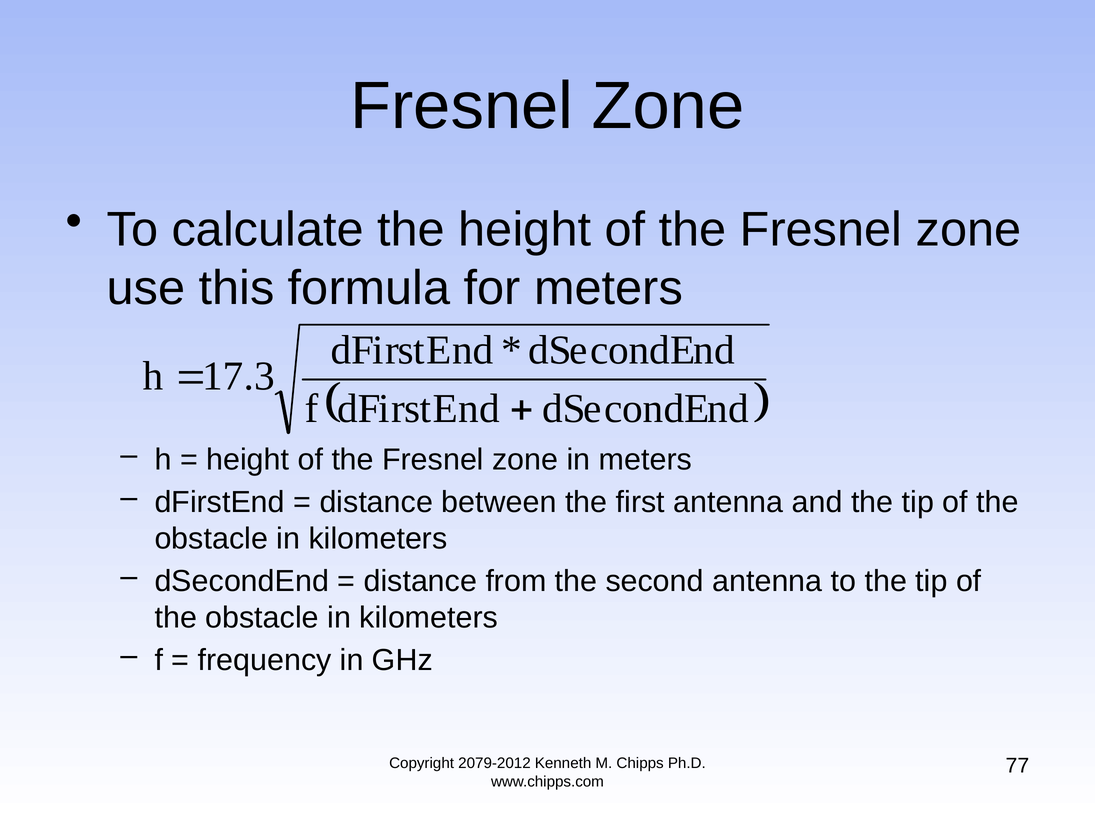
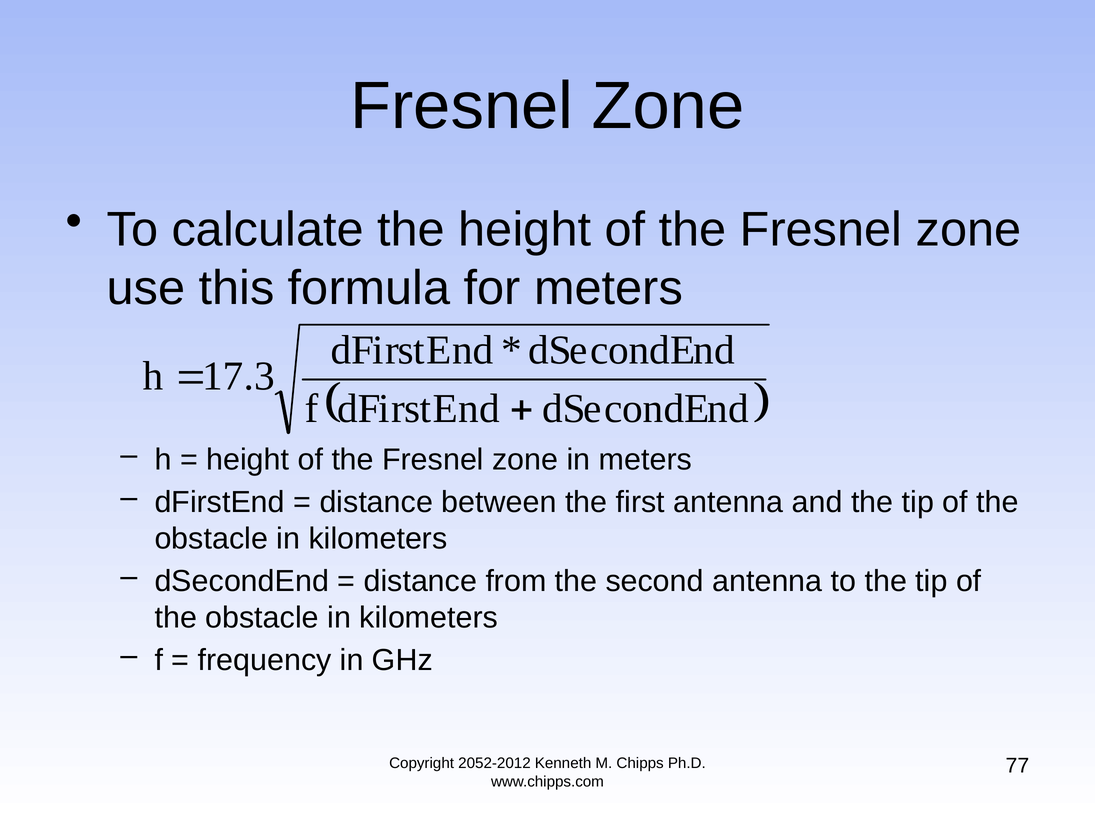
2079-2012: 2079-2012 -> 2052-2012
